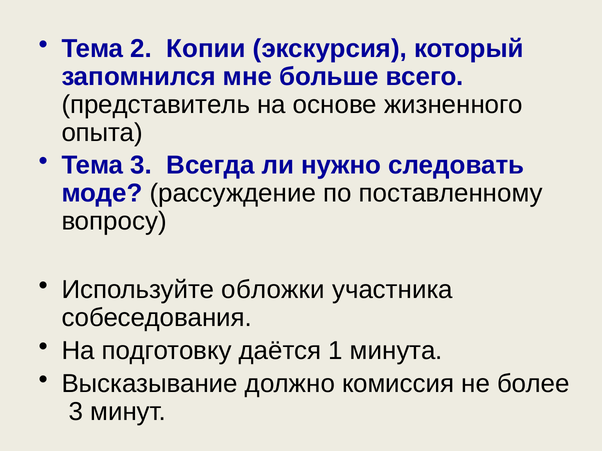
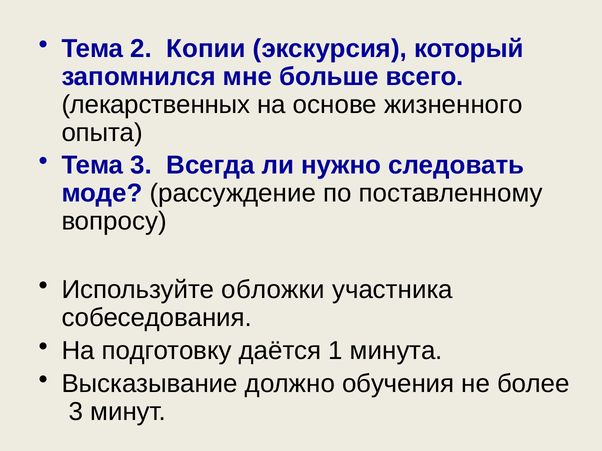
представитель: представитель -> лекарственных
комиссия: комиссия -> обучения
